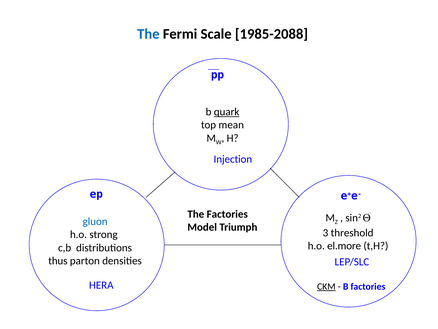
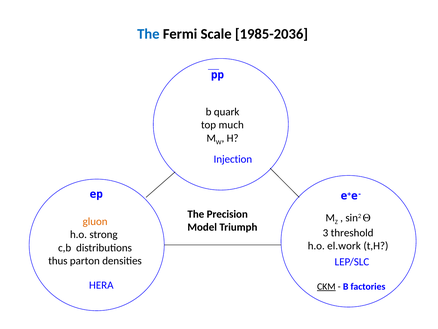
1985-2088: 1985-2088 -> 1985-2036
quark underline: present -> none
mean: mean -> much
The Factories: Factories -> Precision
gluon colour: blue -> orange
el.more: el.more -> el.work
